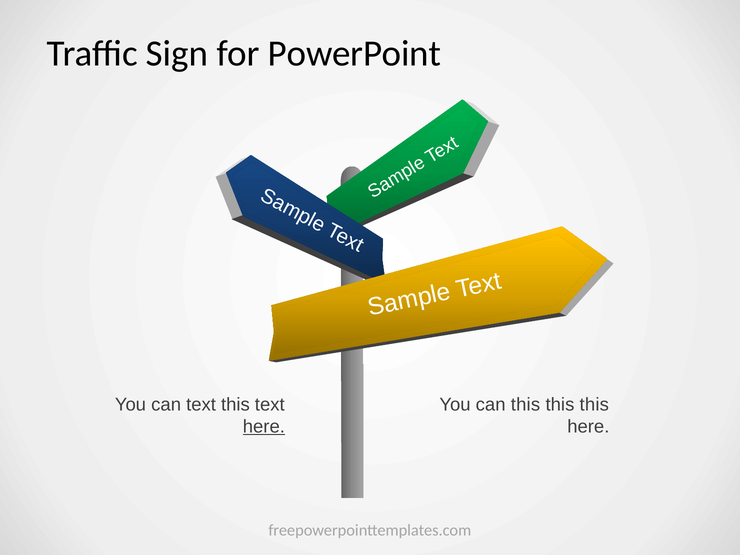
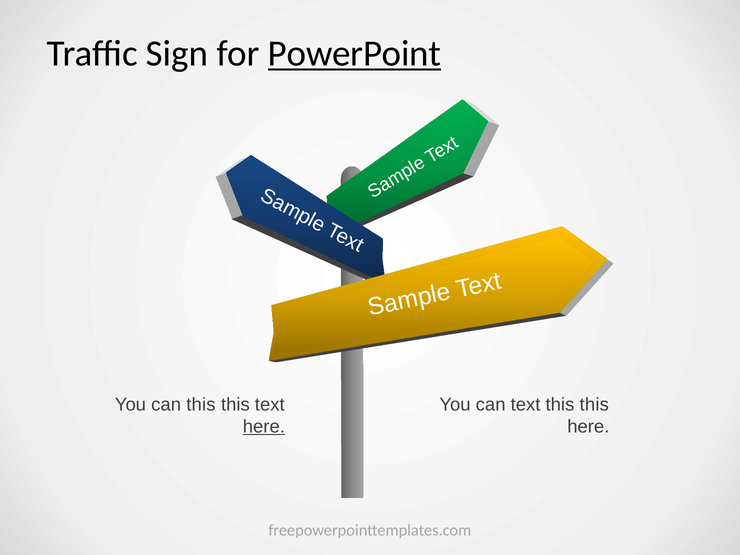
PowerPoint underline: none -> present
can text: text -> this
can this: this -> text
